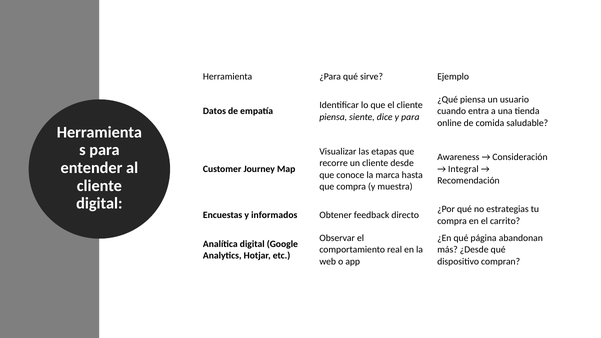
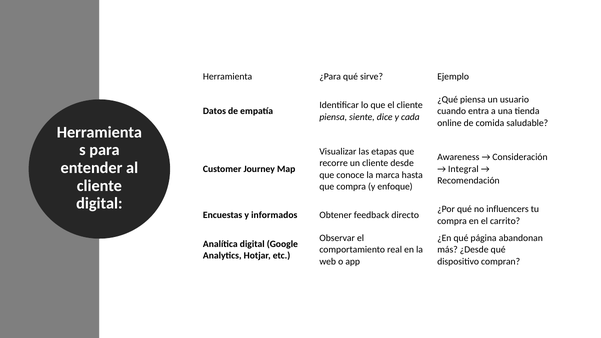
y para: para -> cada
muestra: muestra -> enfoque
estrategias: estrategias -> influencers
